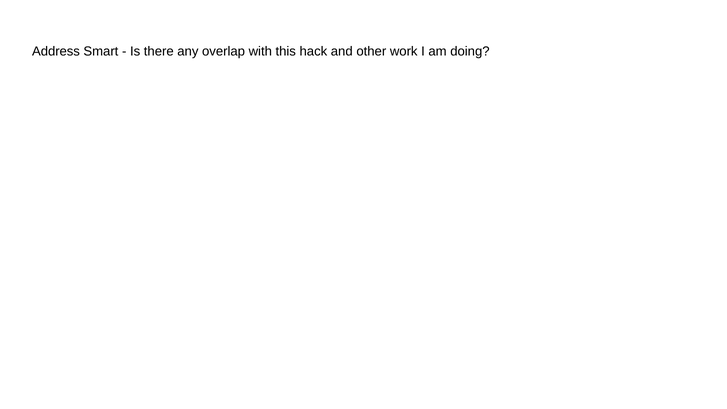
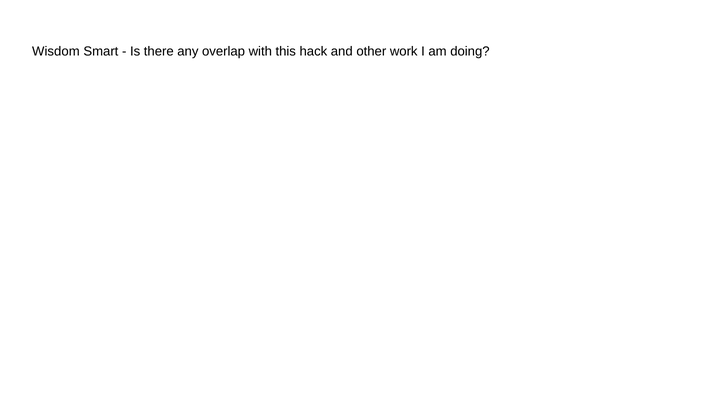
Address: Address -> Wisdom
